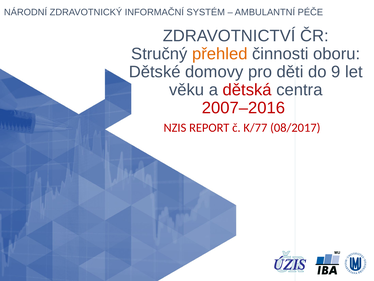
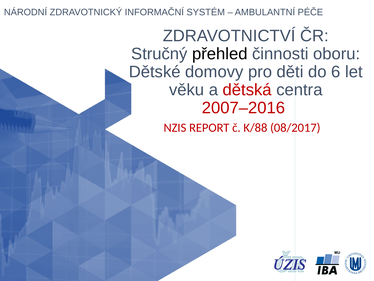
přehled colour: orange -> black
9: 9 -> 6
K/77: K/77 -> K/88
